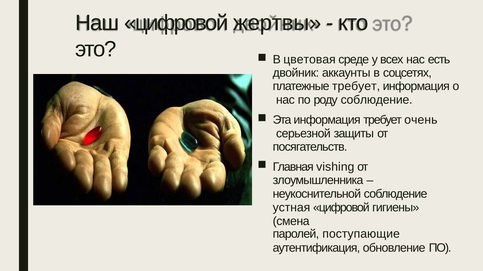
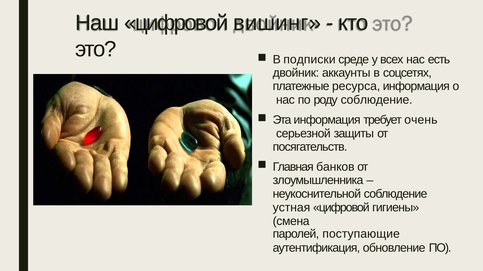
жертвы: жертвы -> вишинг
цветовая: цветовая -> подписки
платежные требует: требует -> ресурса
vishing: vishing -> банков
